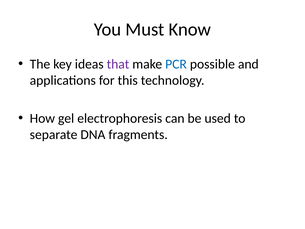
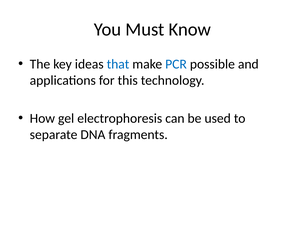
that colour: purple -> blue
